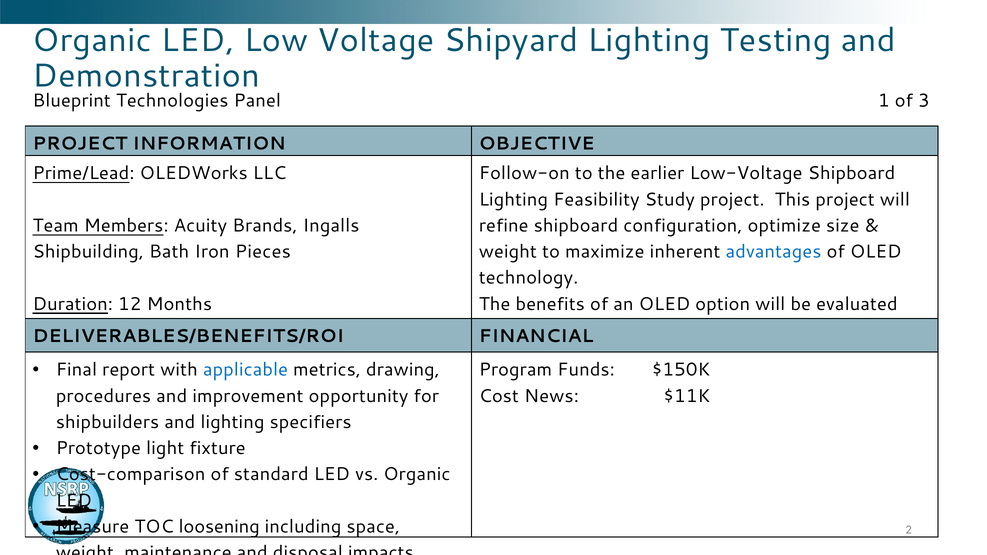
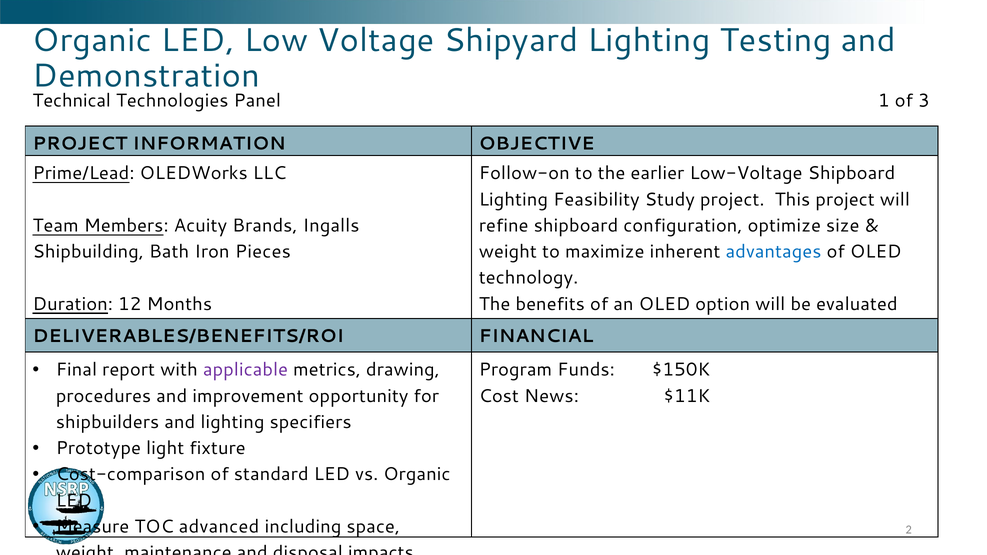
Blueprint: Blueprint -> Technical
applicable colour: blue -> purple
loosening: loosening -> advanced
